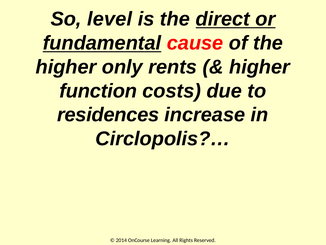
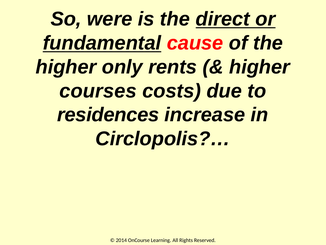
level: level -> were
function: function -> courses
